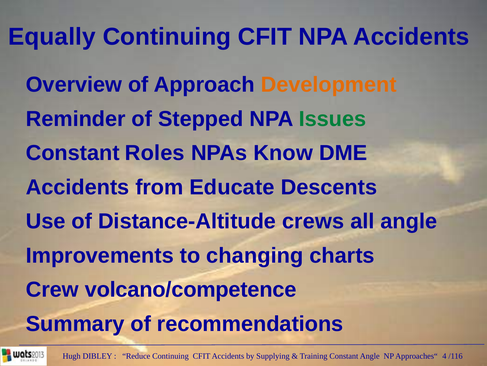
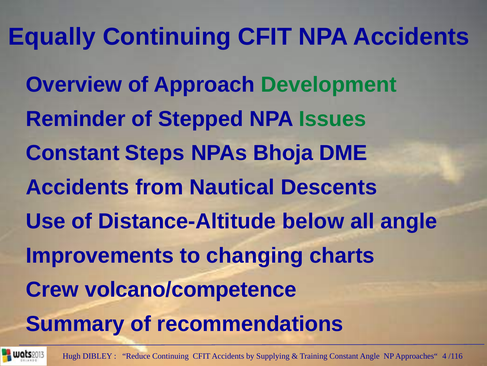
Development colour: orange -> green
Roles: Roles -> Steps
Know: Know -> Bhoja
Educate: Educate -> Nautical
crews: crews -> below
